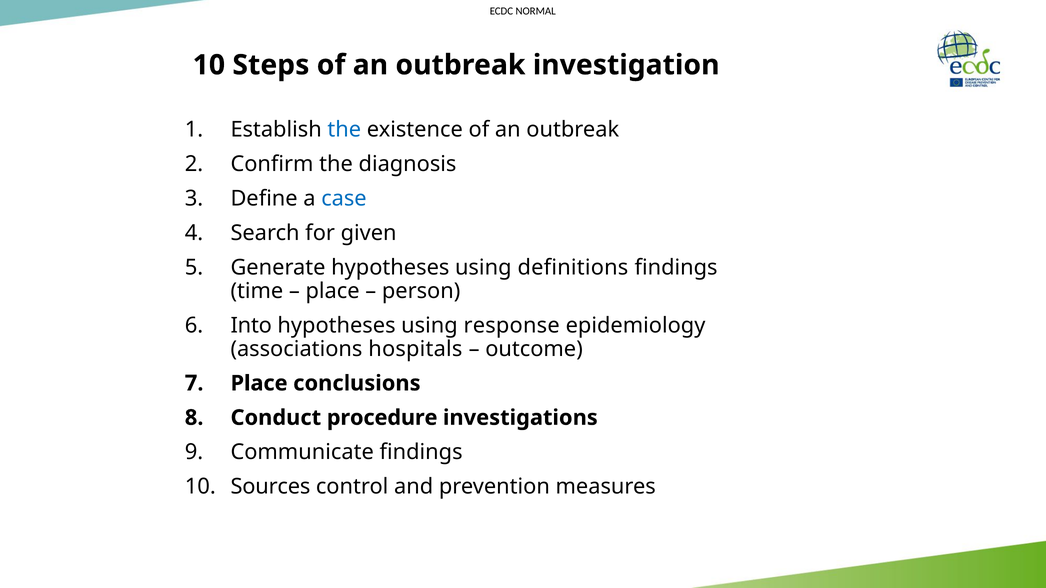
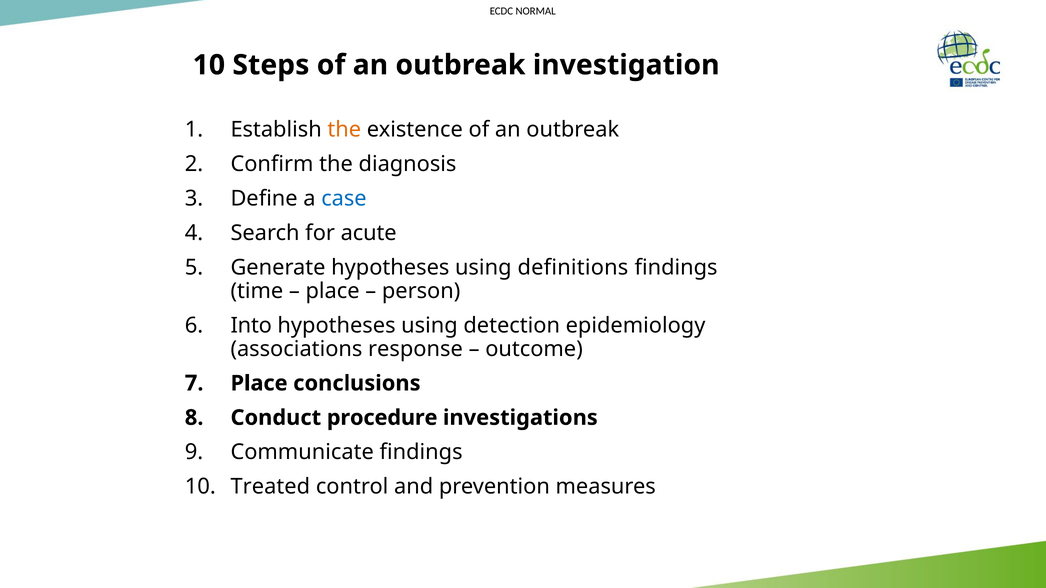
the at (344, 130) colour: blue -> orange
given: given -> acute
response: response -> detection
hospitals: hospitals -> response
Sources: Sources -> Treated
